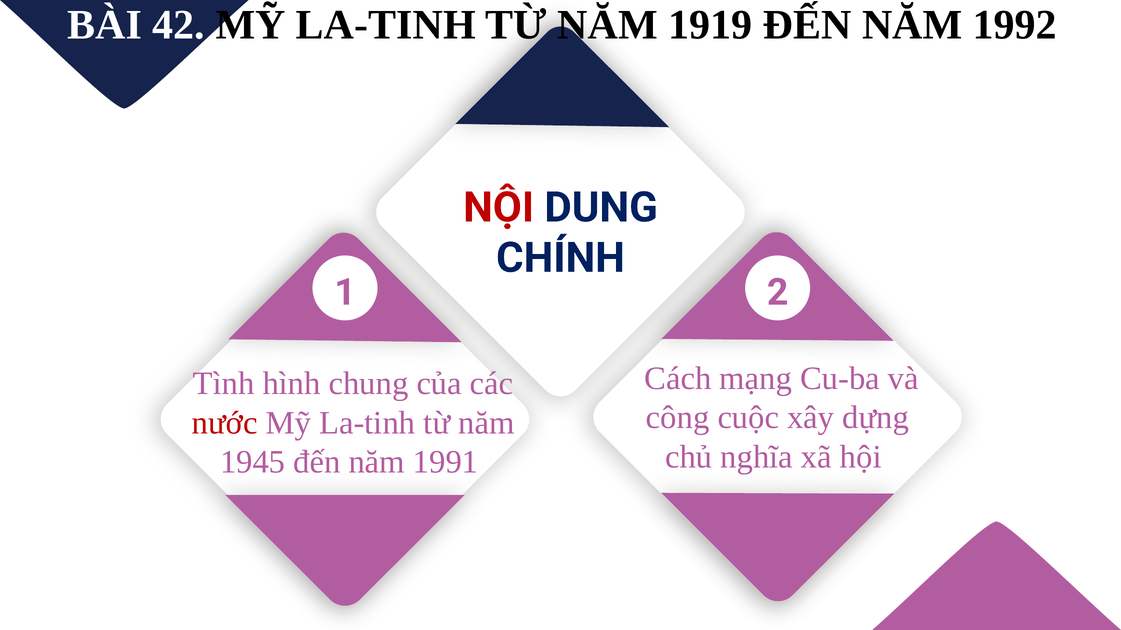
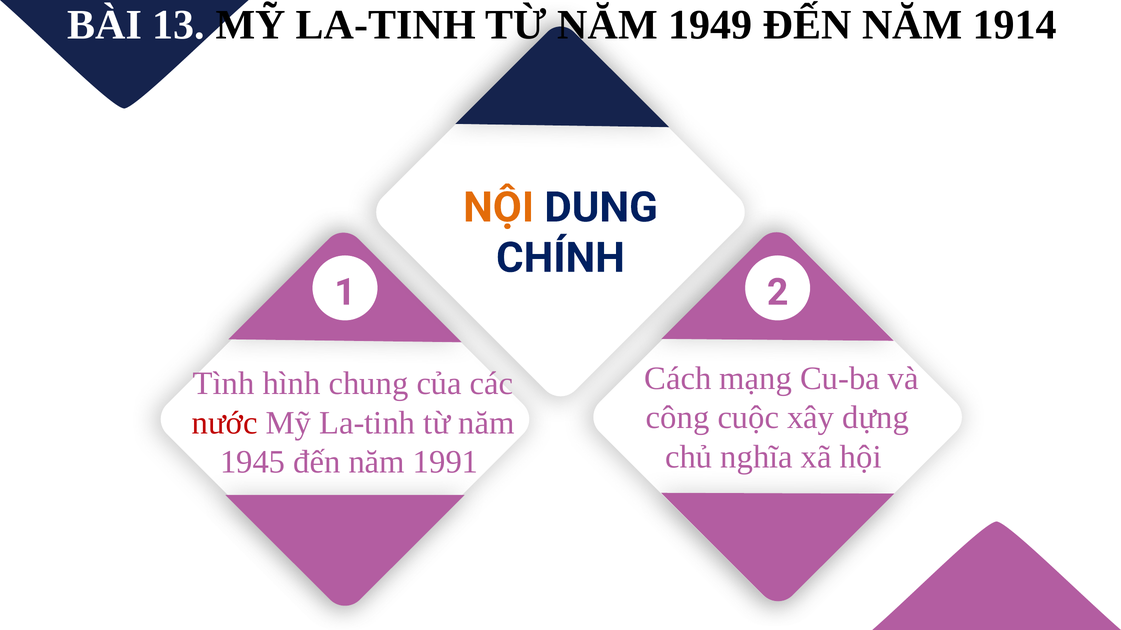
42: 42 -> 13
1919: 1919 -> 1949
1992: 1992 -> 1914
NỘI colour: red -> orange
